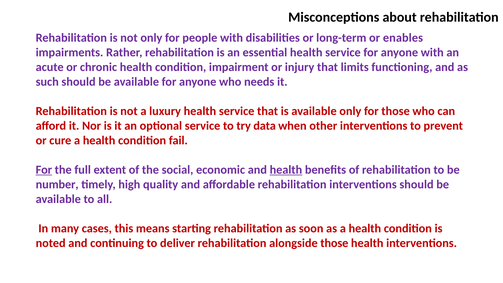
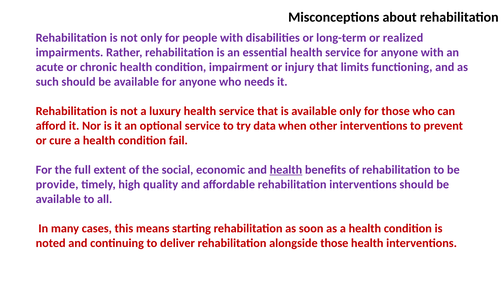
enables: enables -> realized
For at (44, 170) underline: present -> none
number: number -> provide
